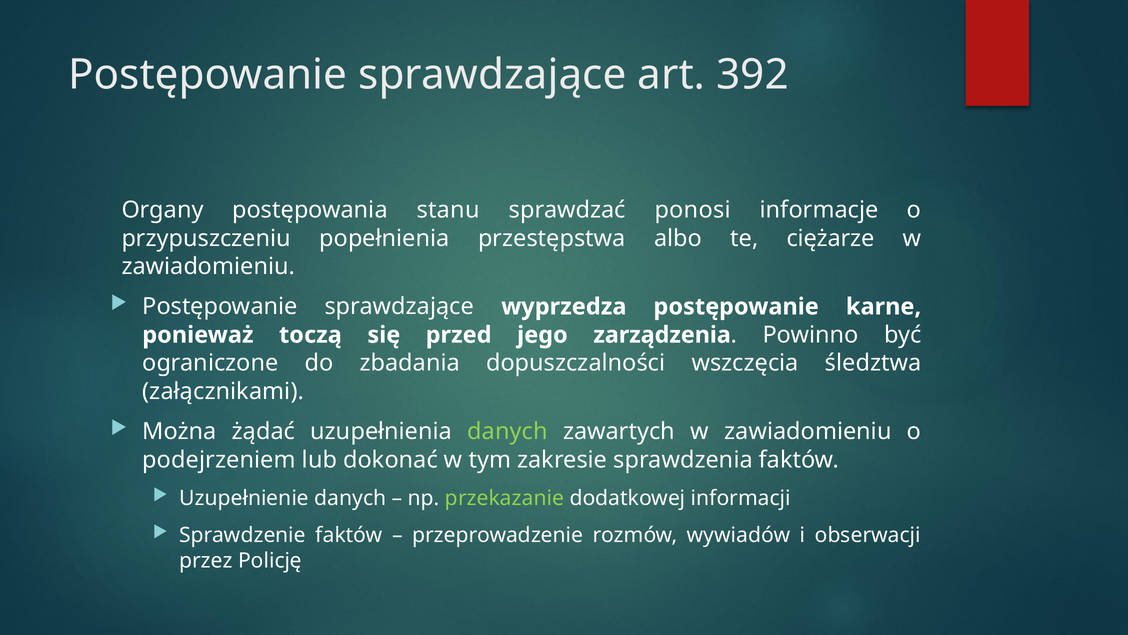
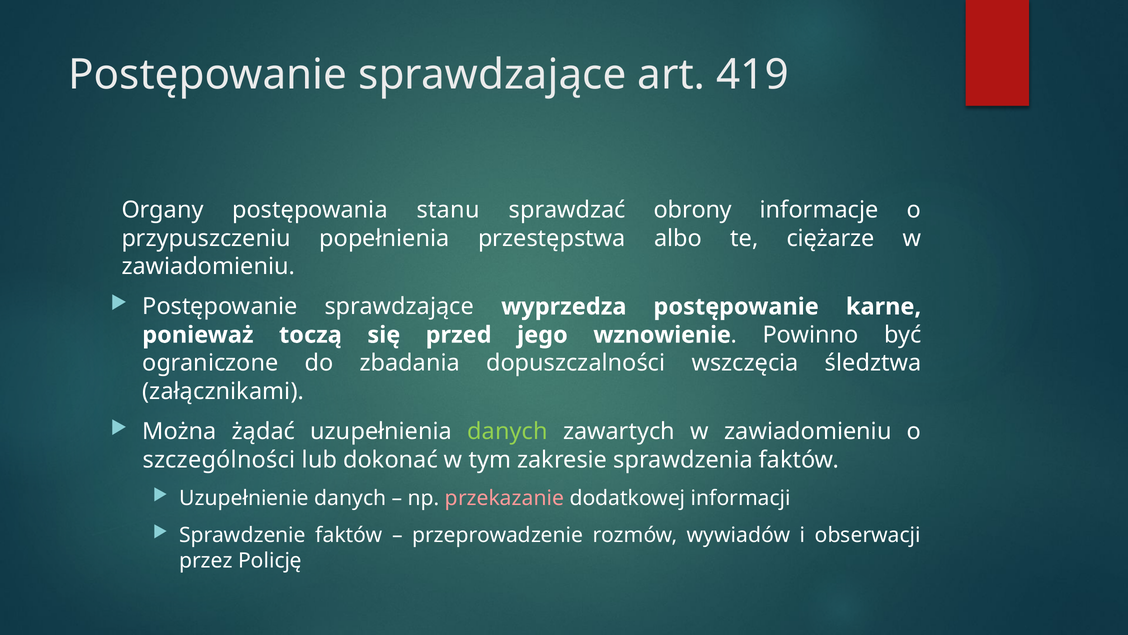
392: 392 -> 419
ponosi: ponosi -> obrony
zarządzenia: zarządzenia -> wznowienie
podejrzeniem: podejrzeniem -> szczególności
przekazanie colour: light green -> pink
